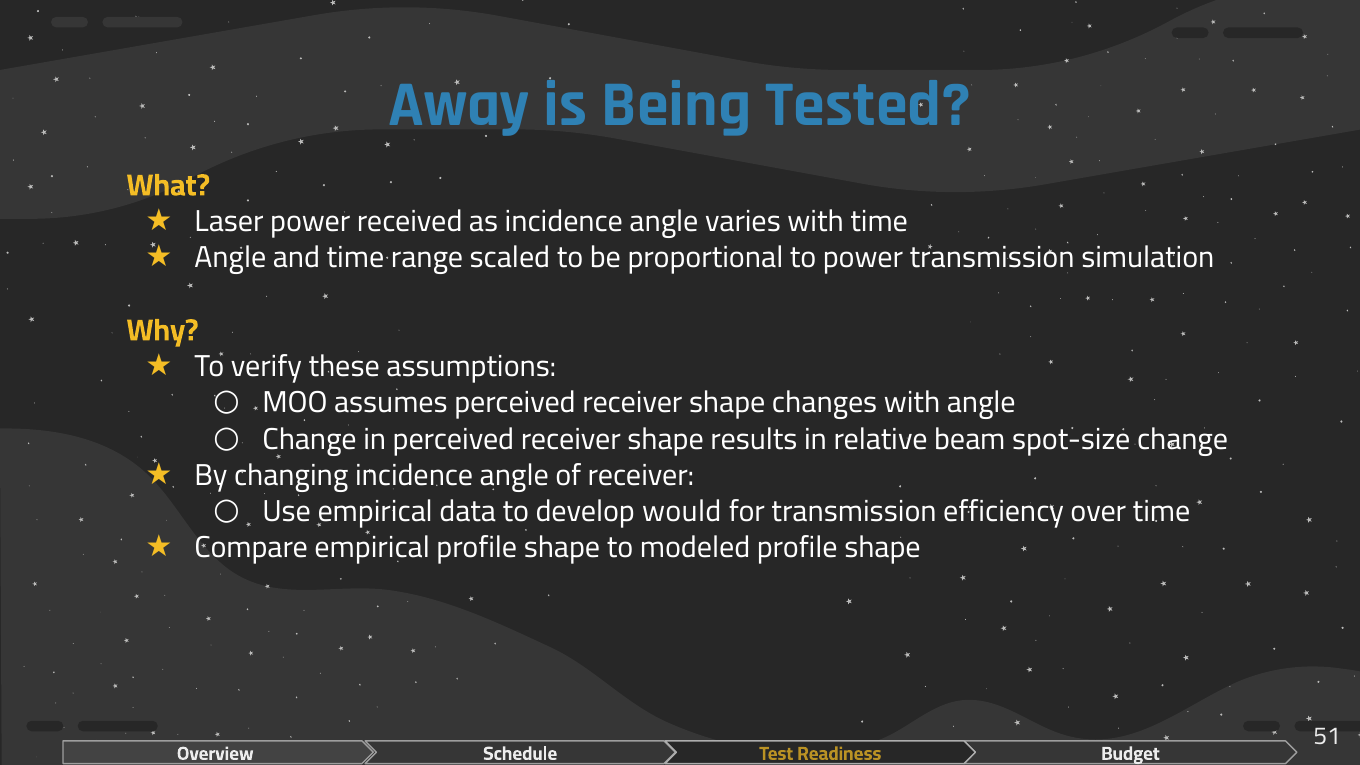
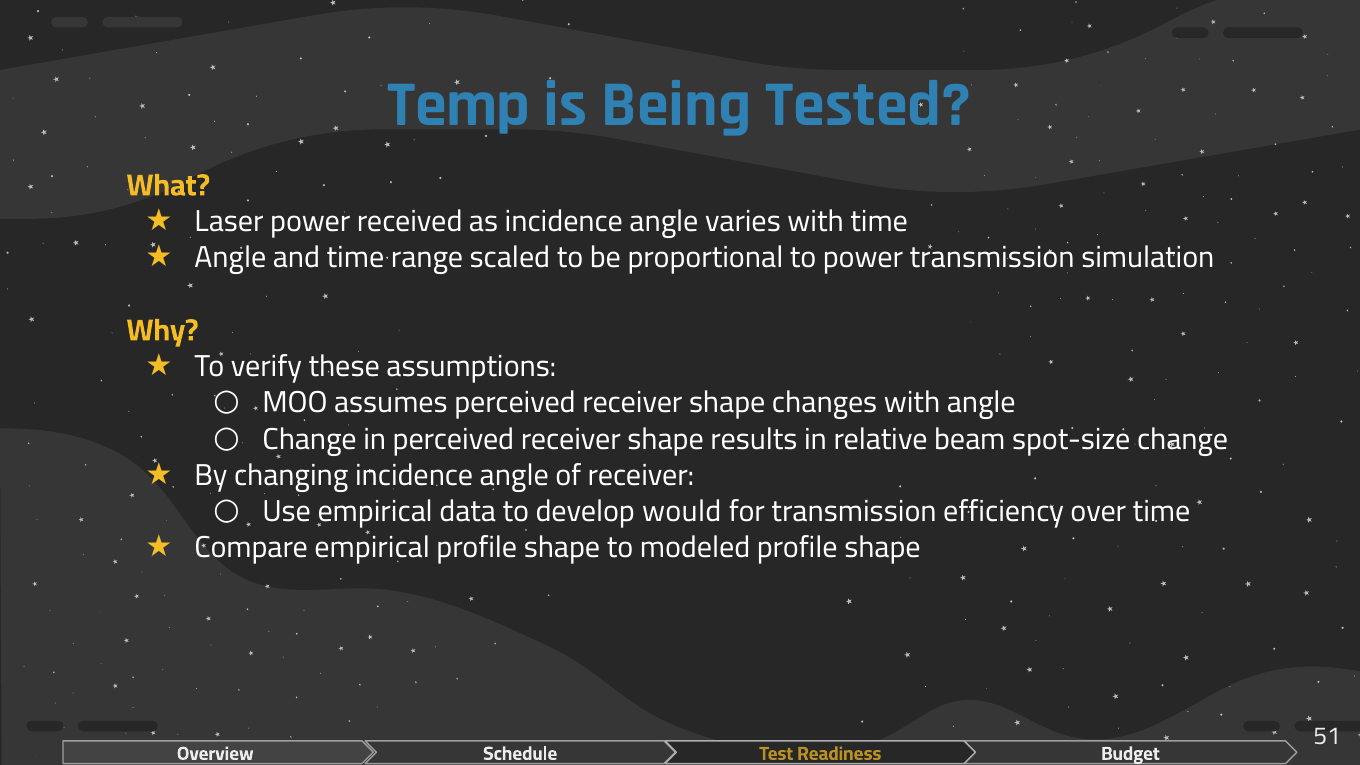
Away: Away -> Temp
